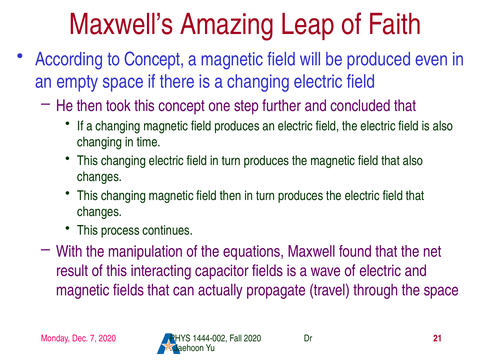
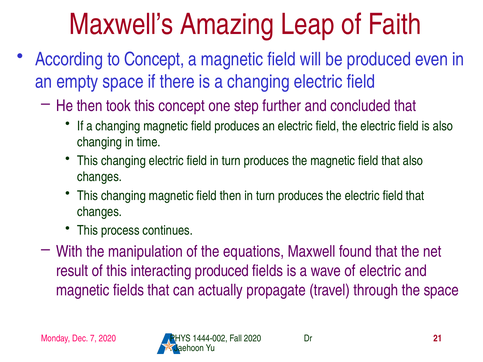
interacting capacitor: capacitor -> produced
